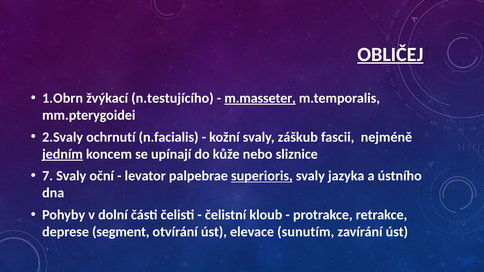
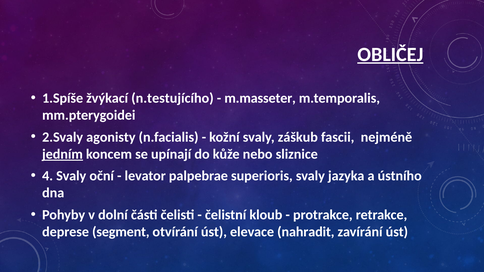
1.Obrn: 1.Obrn -> 1.Spíše
m.masseter underline: present -> none
ochrnutí: ochrnutí -> agonisty
7: 7 -> 4
superioris underline: present -> none
sunutím: sunutím -> nahradit
